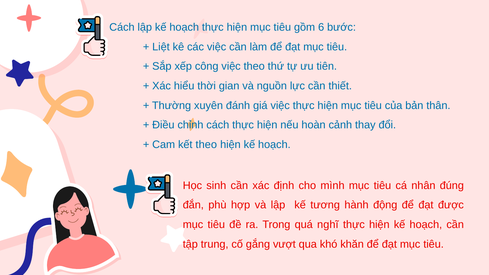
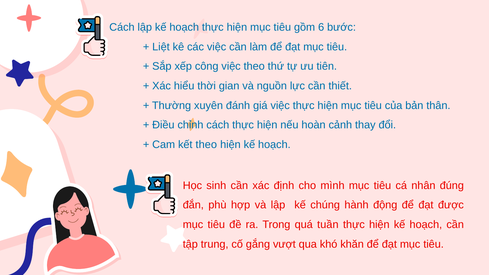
tương: tương -> chúng
nghĩ: nghĩ -> tuần
